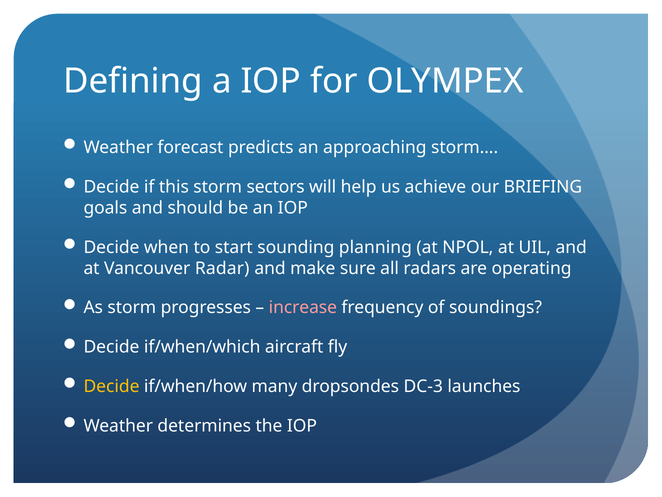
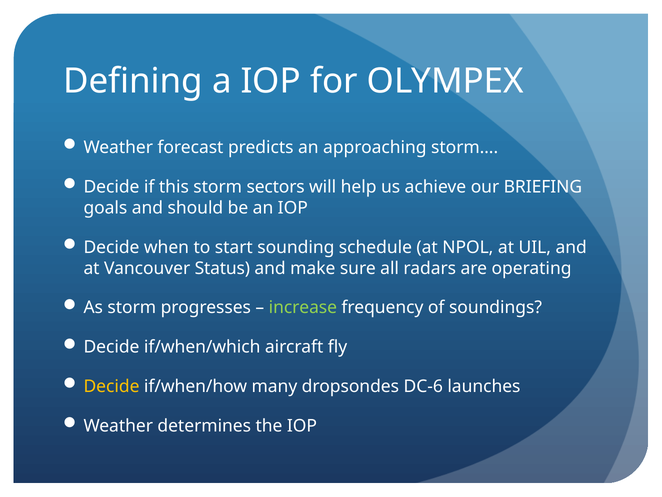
planning: planning -> schedule
Radar: Radar -> Status
increase colour: pink -> light green
DC-3: DC-3 -> DC-6
